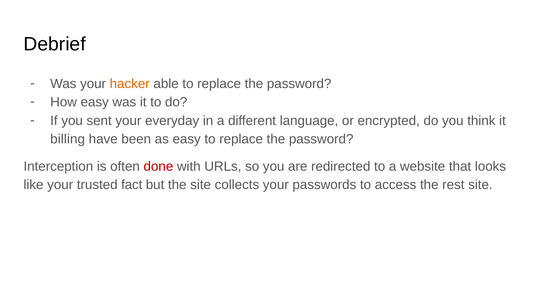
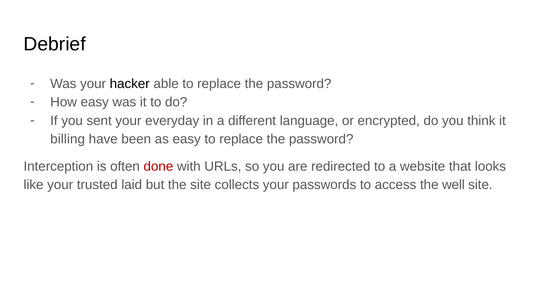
hacker colour: orange -> black
fact: fact -> laid
rest: rest -> well
